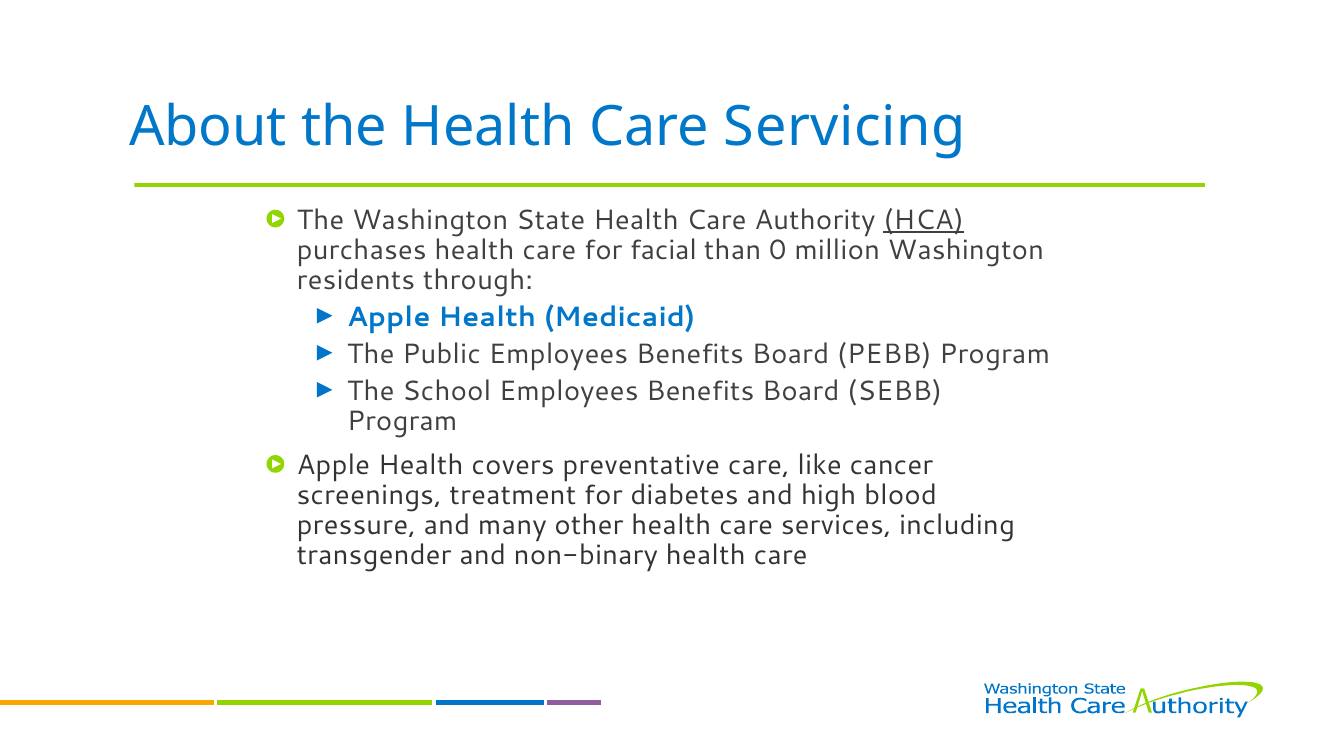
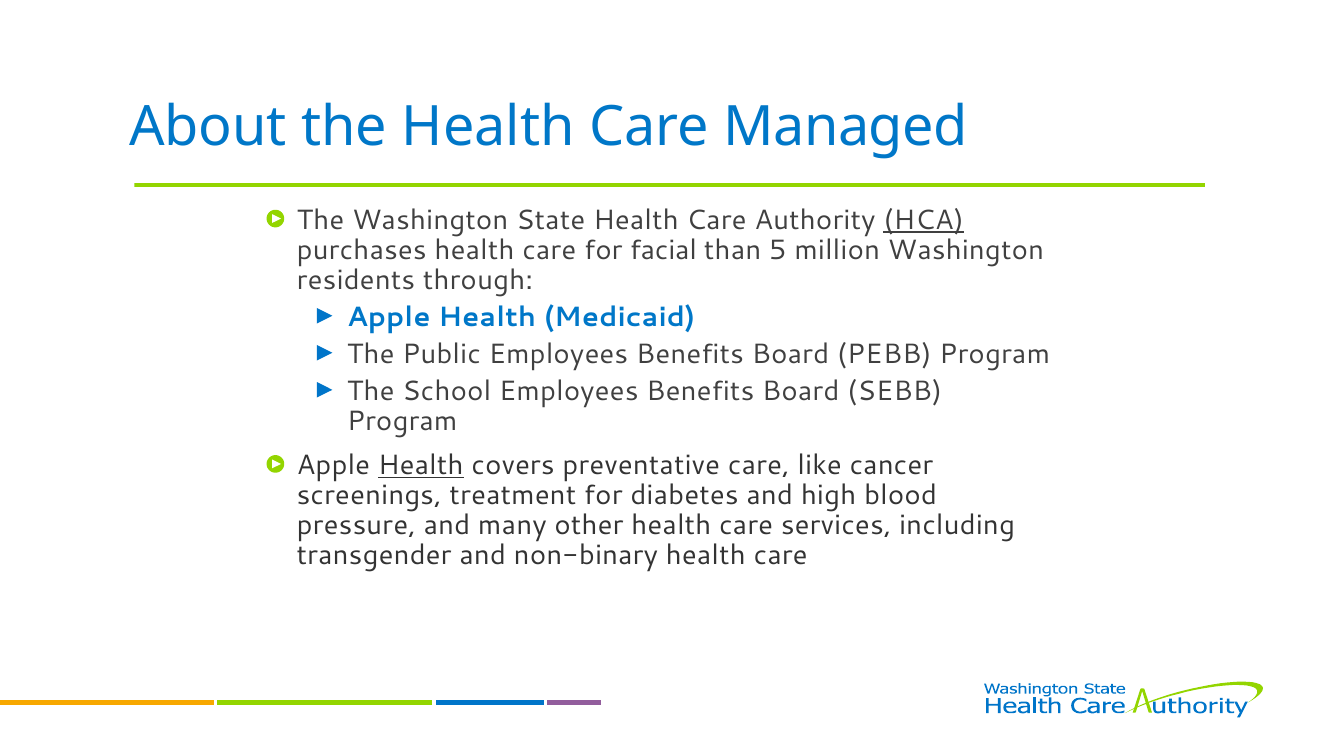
Servicing: Servicing -> Managed
0: 0 -> 5
Health at (421, 466) underline: none -> present
